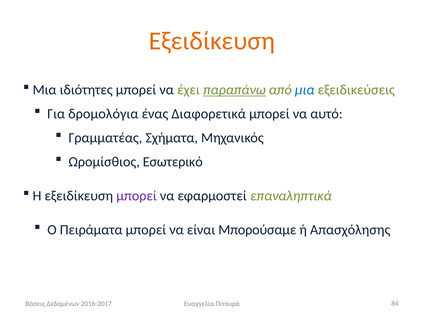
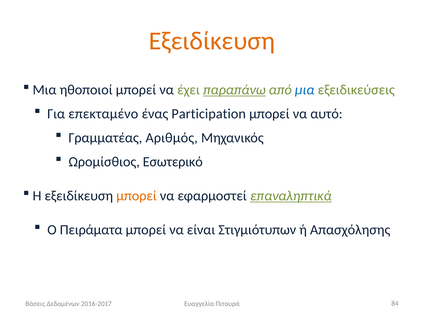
ιδιότητες: ιδιότητες -> ηθοποιοί
δρομολόγια: δρομολόγια -> επεκταμένο
Διαφορετικά: Διαφορετικά -> Participation
Σχήματα: Σχήματα -> Αριθμός
μπορεί at (137, 196) colour: purple -> orange
επαναληπτικά underline: none -> present
Μπορούσαμε: Μπορούσαμε -> Στιγμιότυπων
